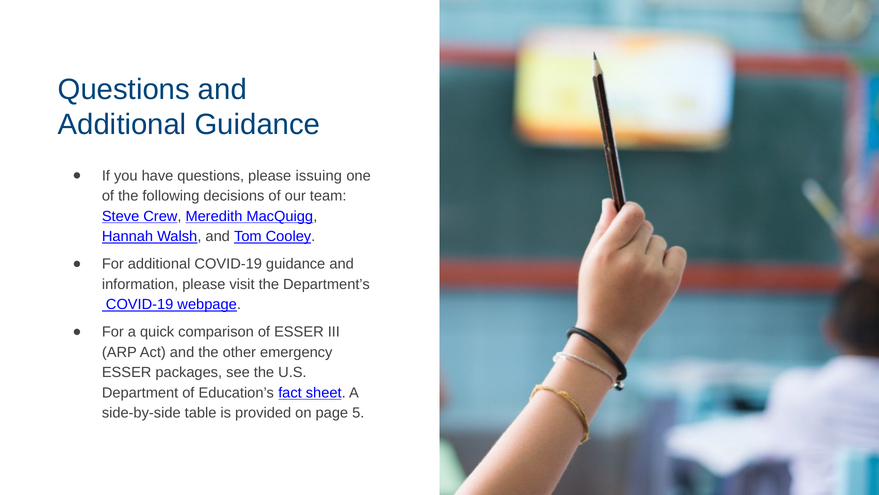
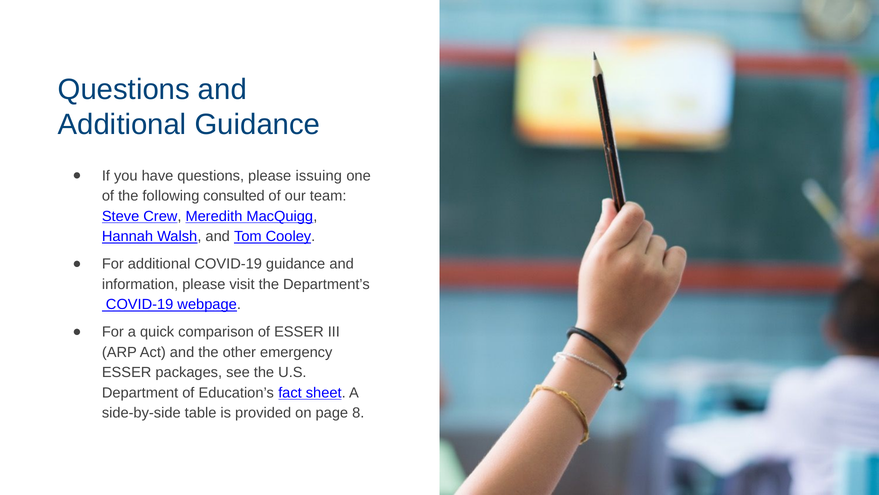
decisions: decisions -> consulted
5: 5 -> 8
